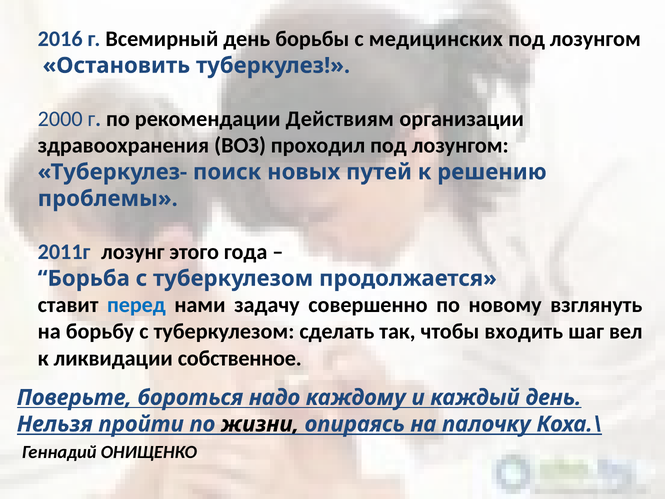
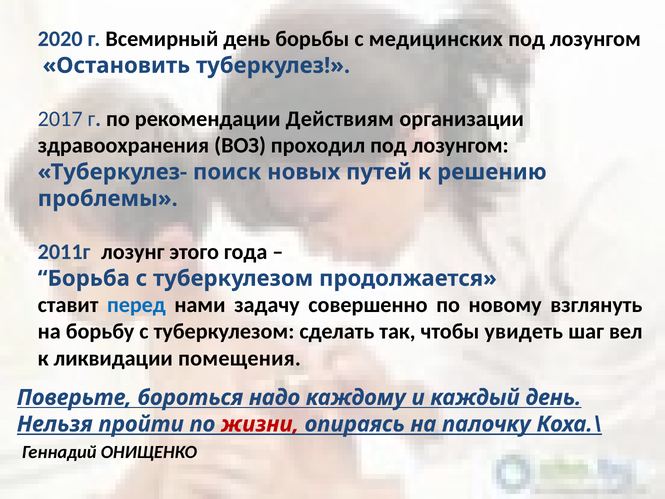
2016: 2016 -> 2020
2000: 2000 -> 2017
входить: входить -> увидеть
собственное: собственное -> помещения
жизни colour: black -> red
